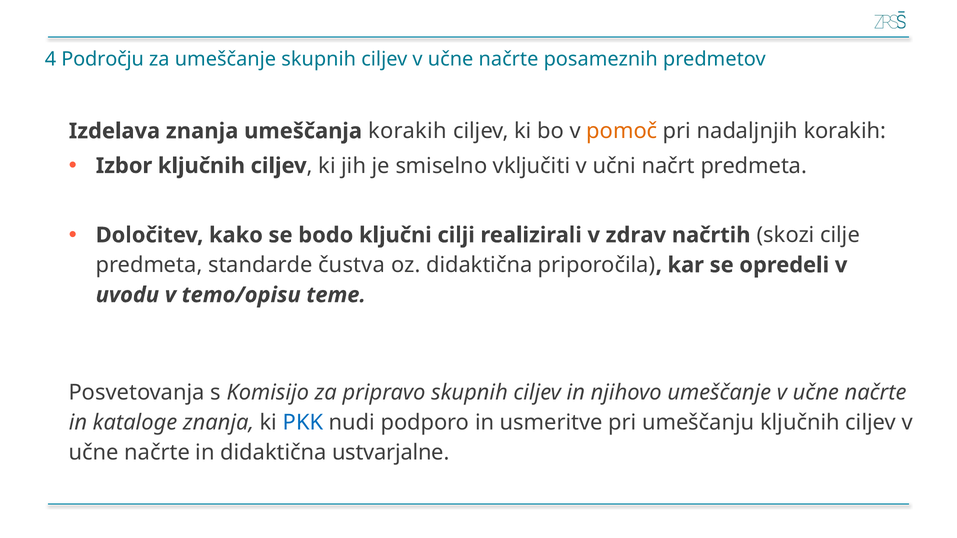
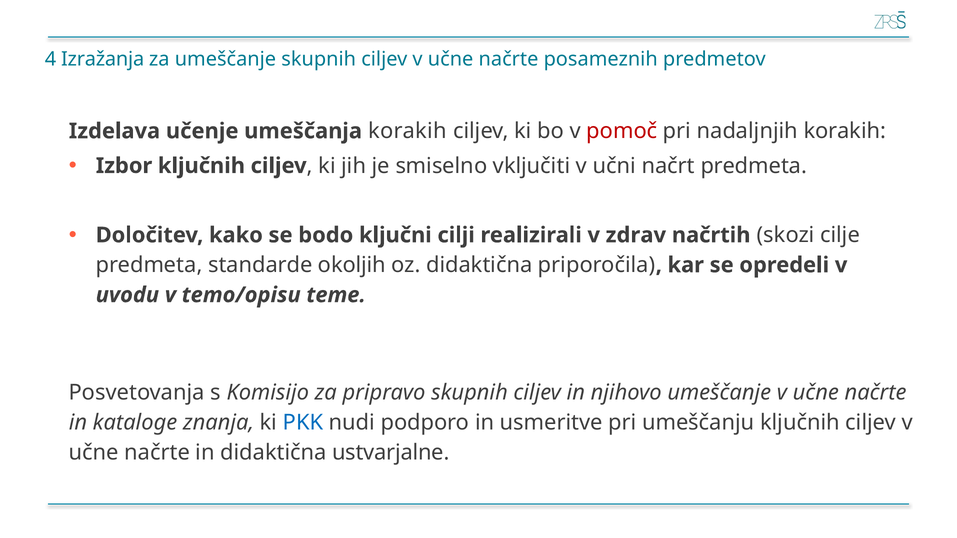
Področju: Področju -> Izražanja
Izdelava znanja: znanja -> učenje
pomoč colour: orange -> red
čustva: čustva -> okoljih
